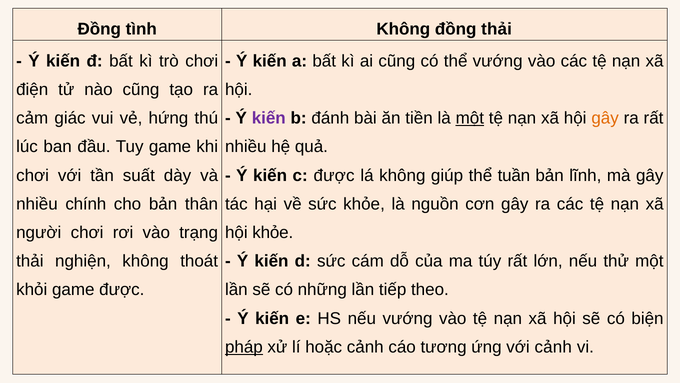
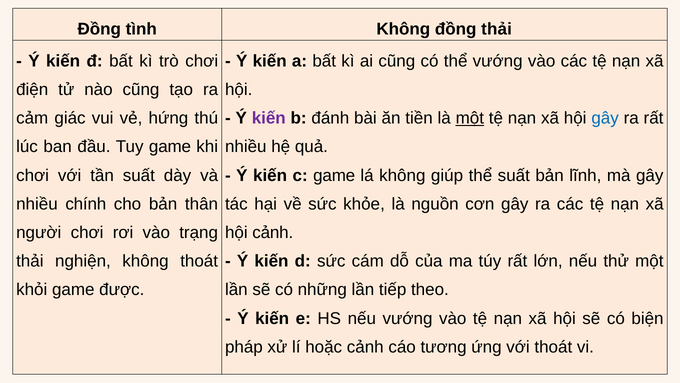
gây at (605, 118) colour: orange -> blue
c được: được -> game
thể tuần: tuần -> suất
hội khỏe: khỏe -> cảnh
pháp underline: present -> none
với cảnh: cảnh -> thoát
